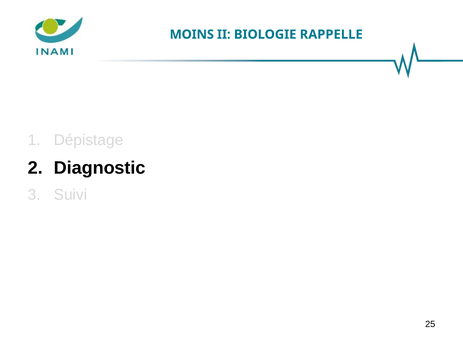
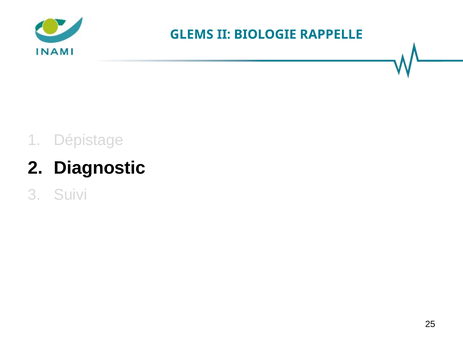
MOINS: MOINS -> GLEMS
